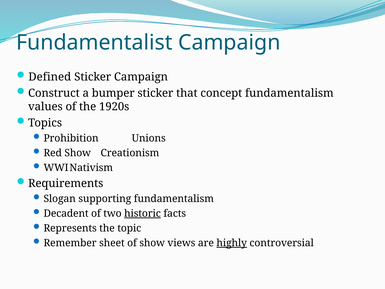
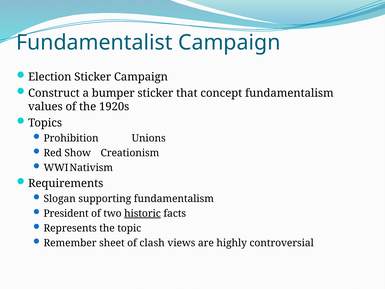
Defined: Defined -> Election
Decadent: Decadent -> President
of show: show -> clash
highly underline: present -> none
